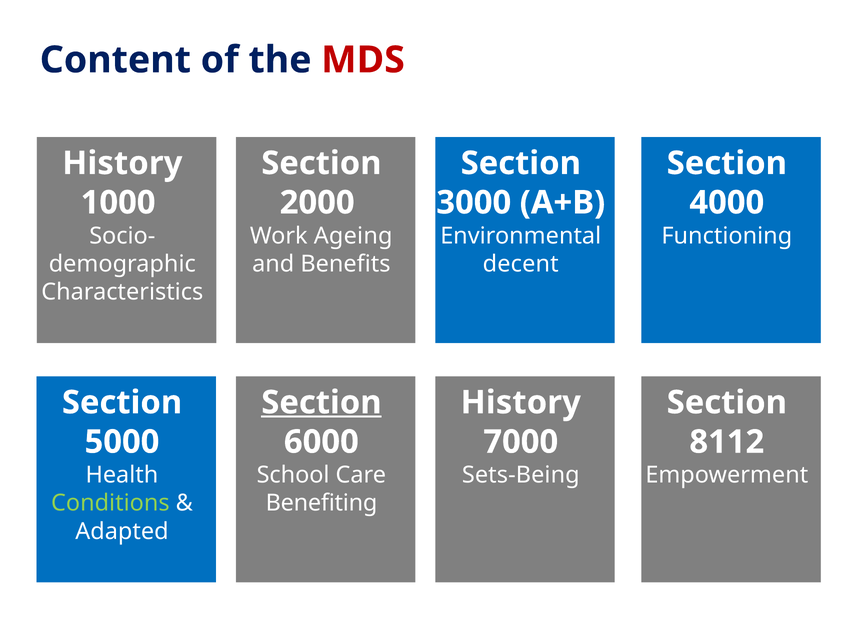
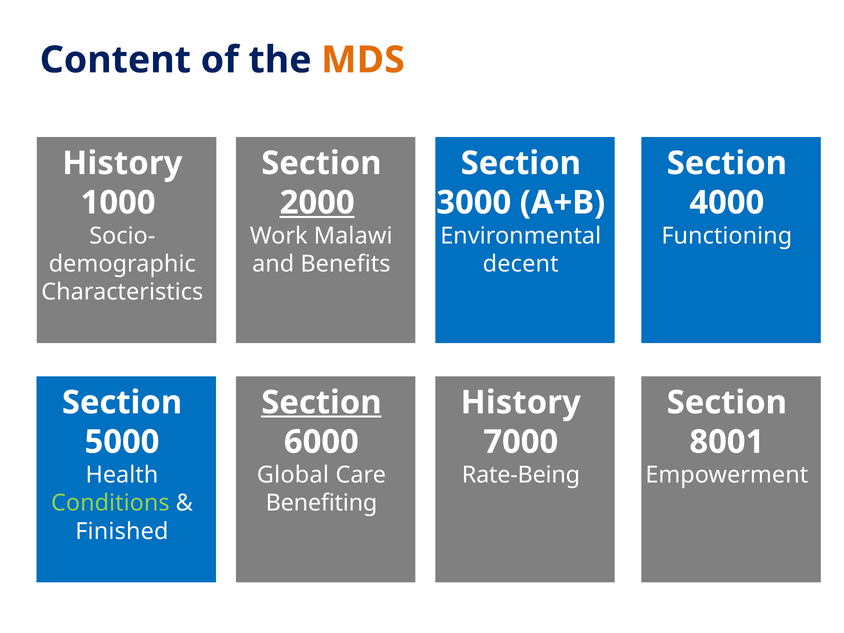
MDS colour: red -> orange
2000 underline: none -> present
Ageing: Ageing -> Malawi
8112: 8112 -> 8001
School: School -> Global
Sets-Being: Sets-Being -> Rate-Being
Adapted: Adapted -> Finished
